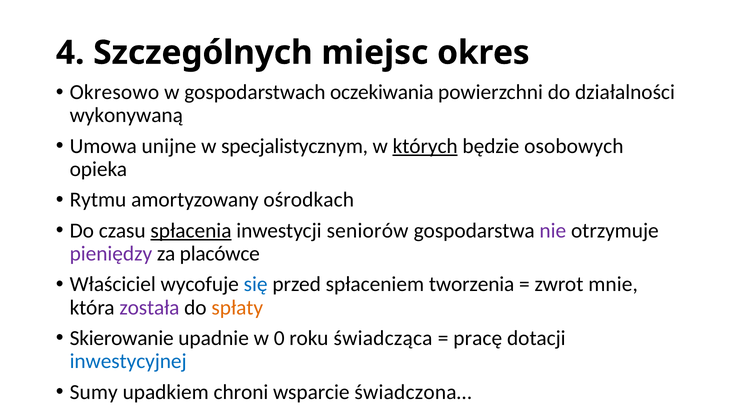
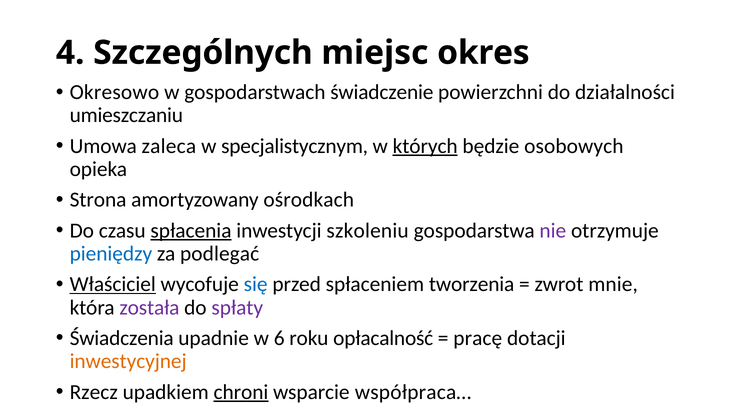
oczekiwania: oczekiwania -> świadczenie
wykonywaną: wykonywaną -> umieszczaniu
unijne: unijne -> zaleca
Rytmu: Rytmu -> Strona
seniorów: seniorów -> szkoleniu
pieniędzy colour: purple -> blue
placówce: placówce -> podlegać
Właściciel underline: none -> present
spłaty colour: orange -> purple
Skierowanie: Skierowanie -> Świadczenia
0: 0 -> 6
świadcząca: świadcząca -> opłacalność
inwestycyjnej colour: blue -> orange
Sumy: Sumy -> Rzecz
chroni underline: none -> present
świadczona…: świadczona… -> współpraca…
